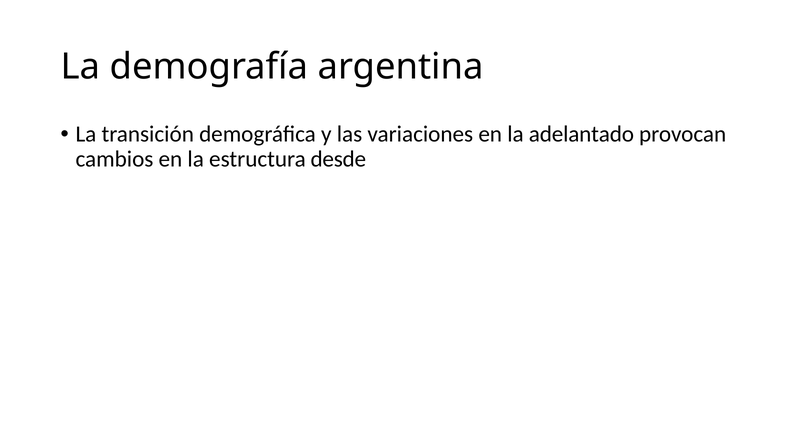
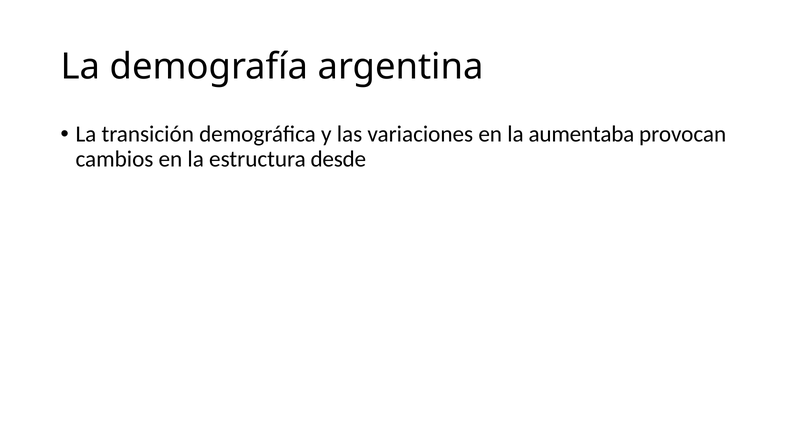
adelantado: adelantado -> aumentaba
